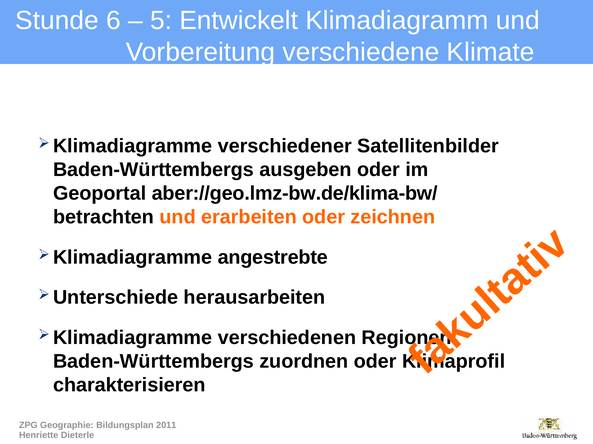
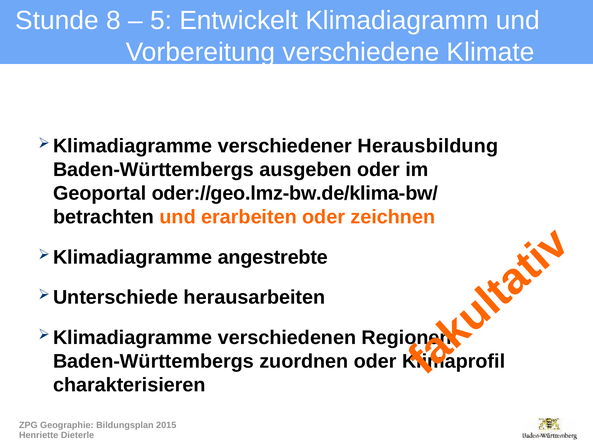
6: 6 -> 8
Satellitenbilder: Satellitenbilder -> Herausbildung
aber://geo.lmz-bw.de/klima-bw/: aber://geo.lmz-bw.de/klima-bw/ -> oder://geo.lmz-bw.de/klima-bw/
2011: 2011 -> 2015
